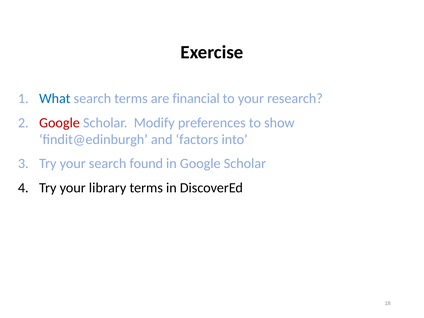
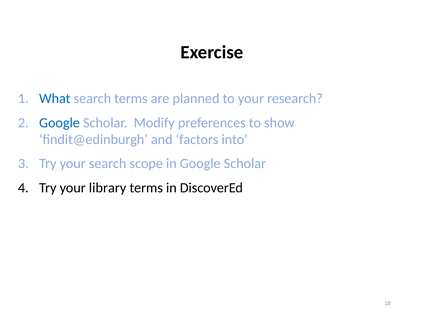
financial: financial -> planned
Google at (59, 123) colour: red -> blue
found: found -> scope
